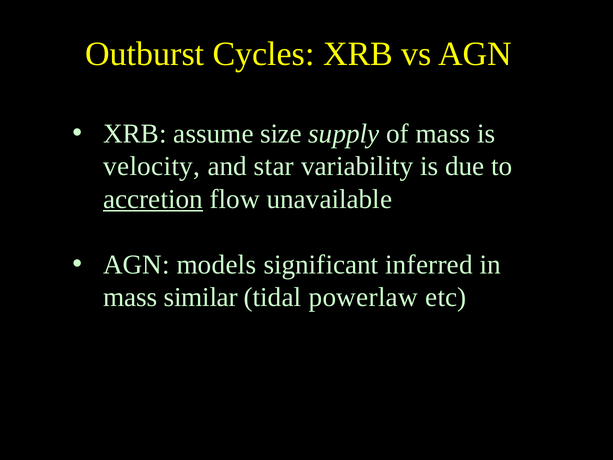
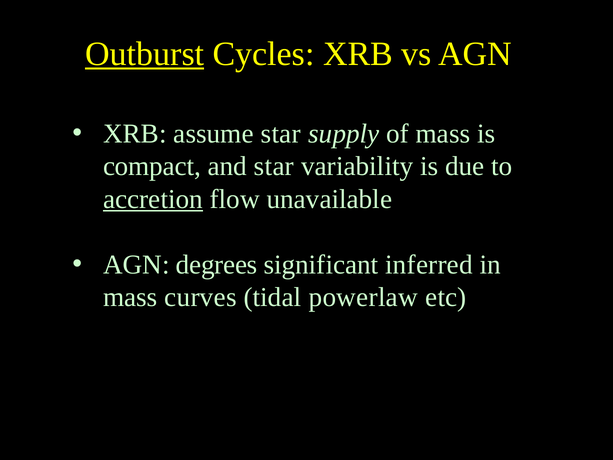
Outburst underline: none -> present
assume size: size -> star
velocity: velocity -> compact
models: models -> degrees
similar: similar -> curves
